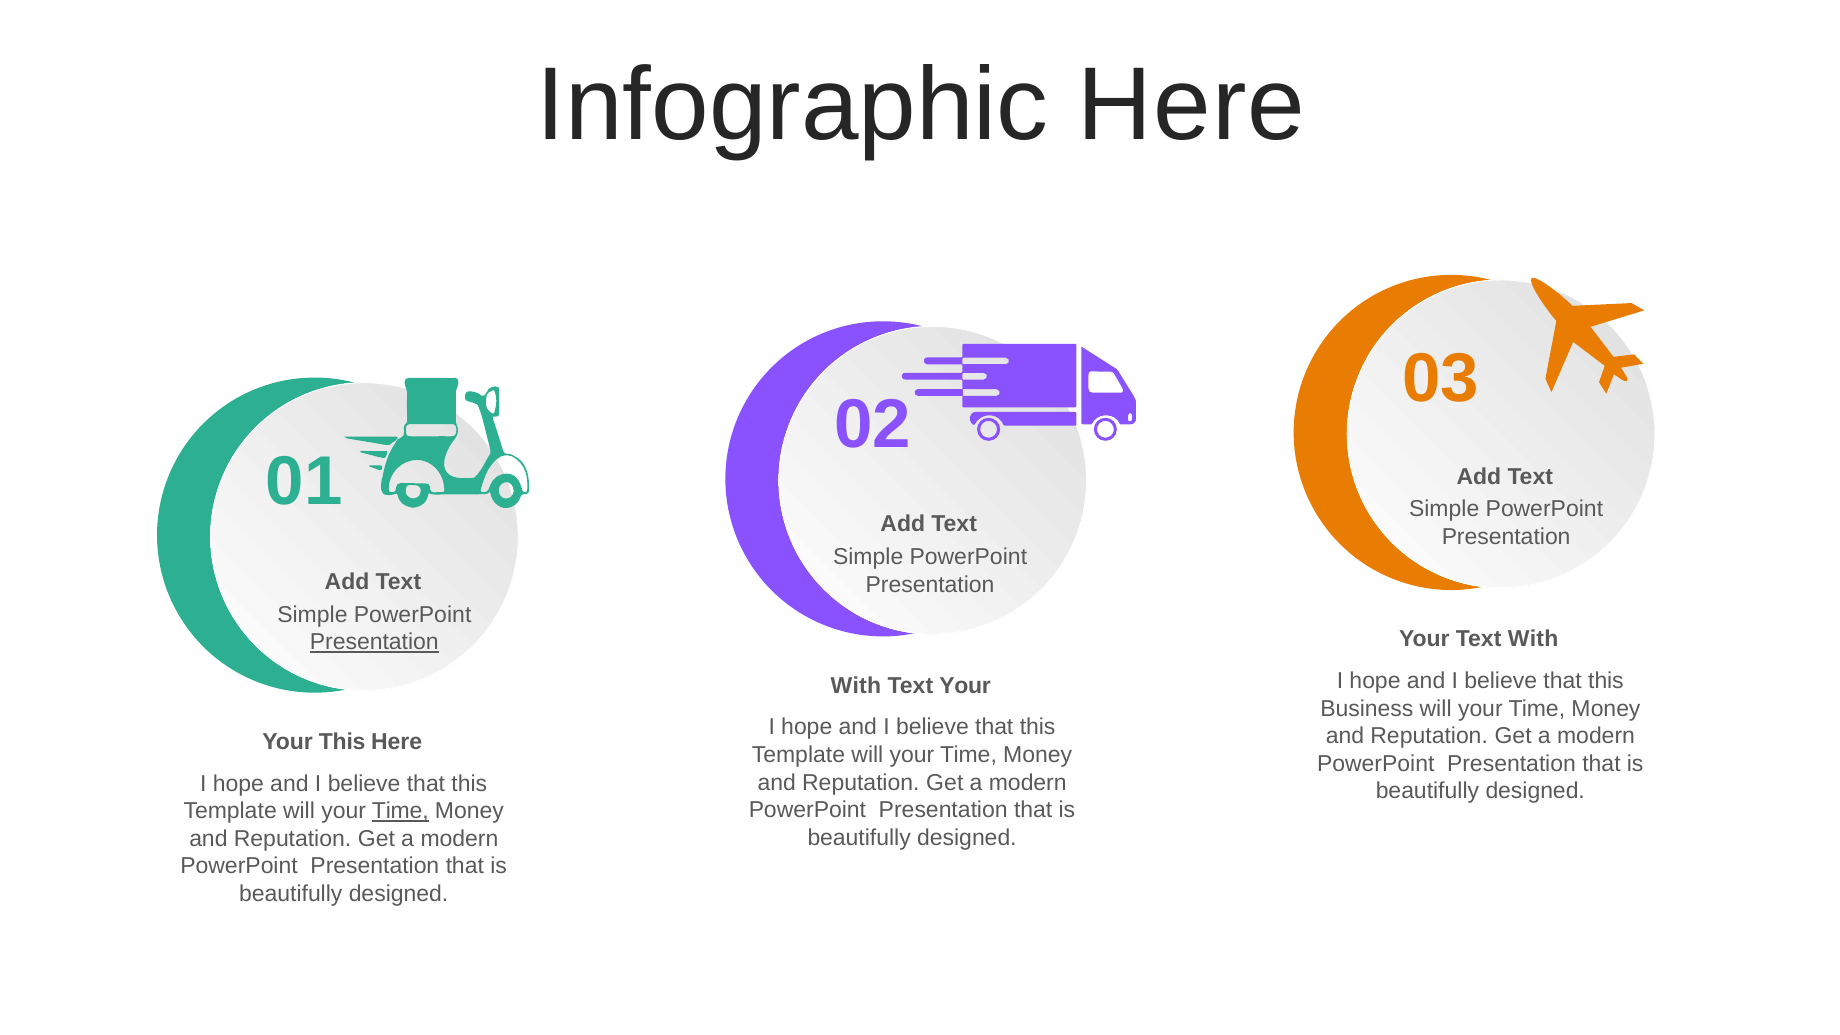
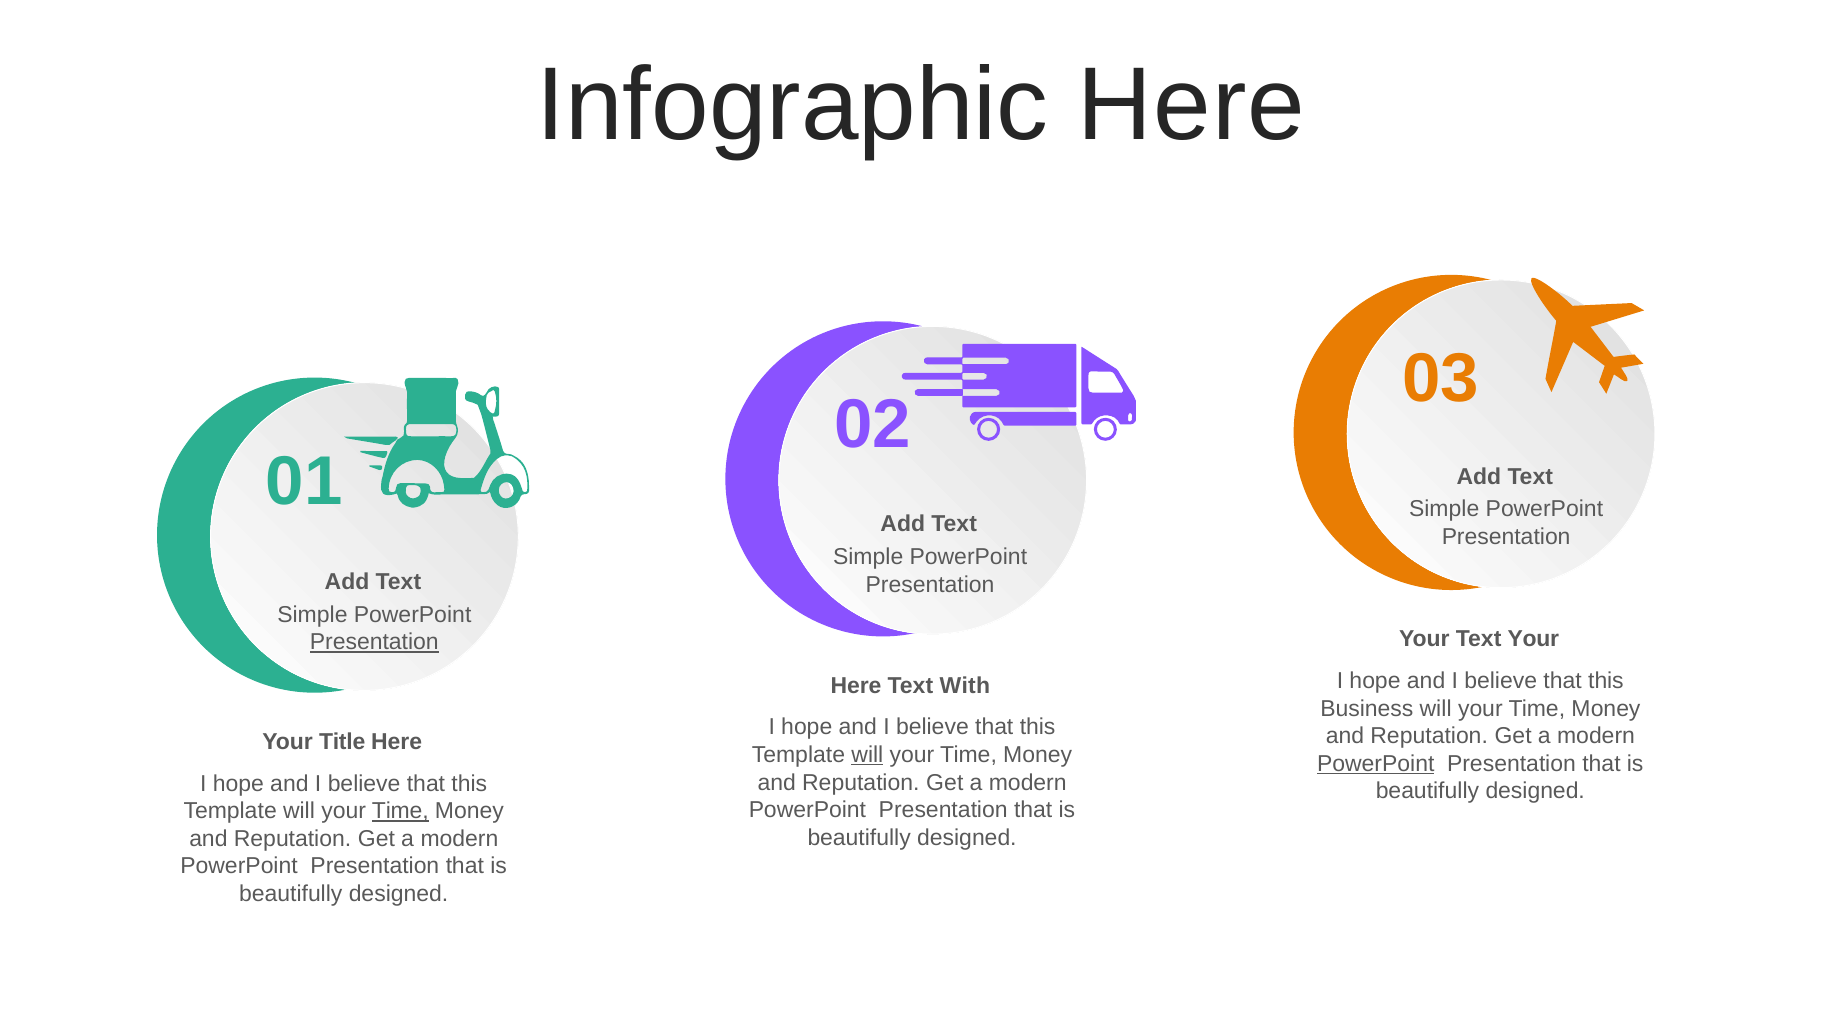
Text With: With -> Your
With at (856, 685): With -> Here
Text Your: Your -> With
Your This: This -> Title
will at (867, 755) underline: none -> present
PowerPoint at (1376, 764) underline: none -> present
